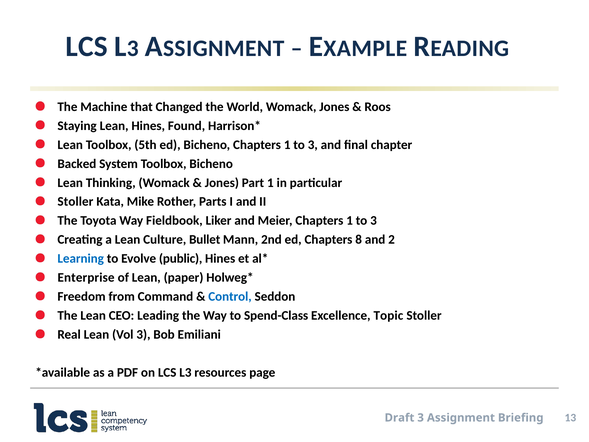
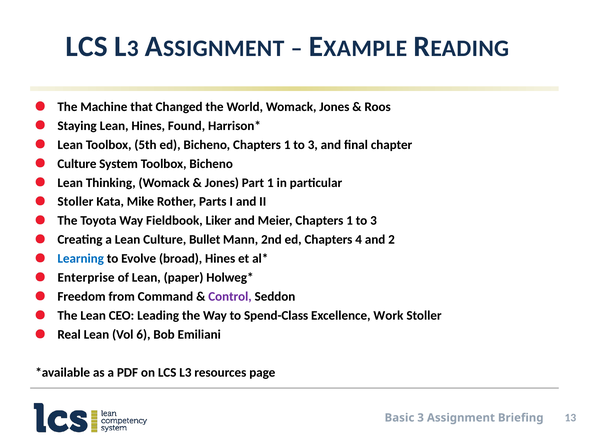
Backed at (77, 164): Backed -> Culture
8: 8 -> 4
public: public -> broad
Control colour: blue -> purple
Topic: Topic -> Work
Vol 3: 3 -> 6
Draft: Draft -> Basic
